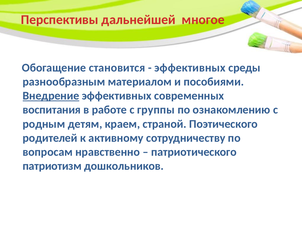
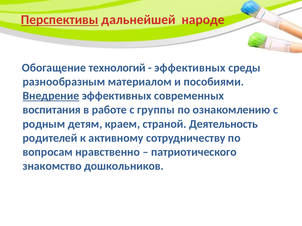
Перспективы underline: none -> present
многое: многое -> народе
становится: становится -> технологий
Поэтического: Поэтического -> Деятельность
патриотизм: патриотизм -> знакомство
